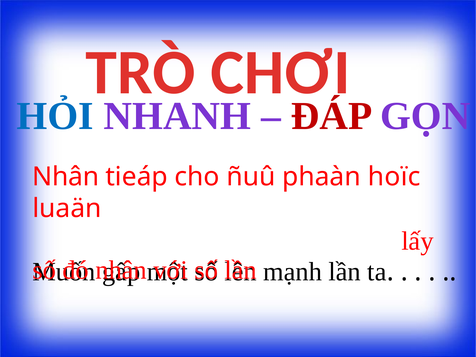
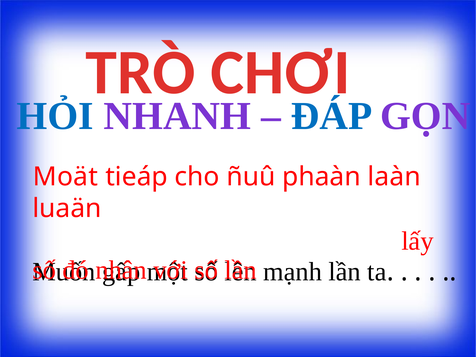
ĐÁP colour: red -> blue
Nhân at (66, 177): Nhân -> Moät
hoïc: hoïc -> laàn
